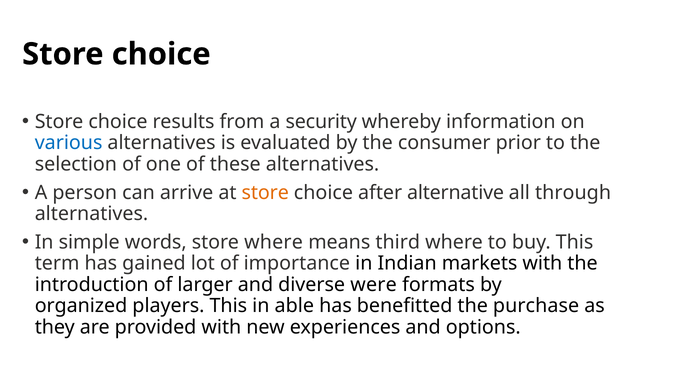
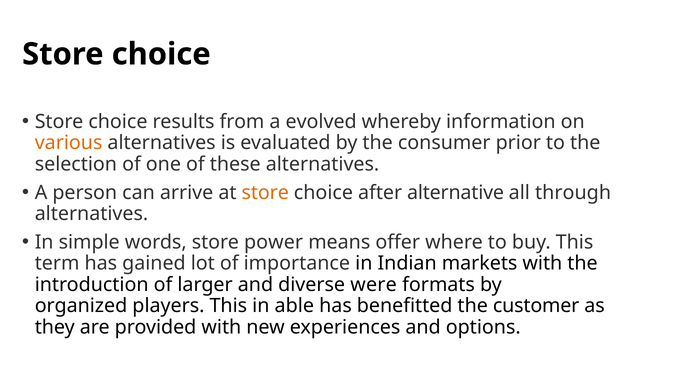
security: security -> evolved
various colour: blue -> orange
store where: where -> power
third: third -> offer
purchase: purchase -> customer
